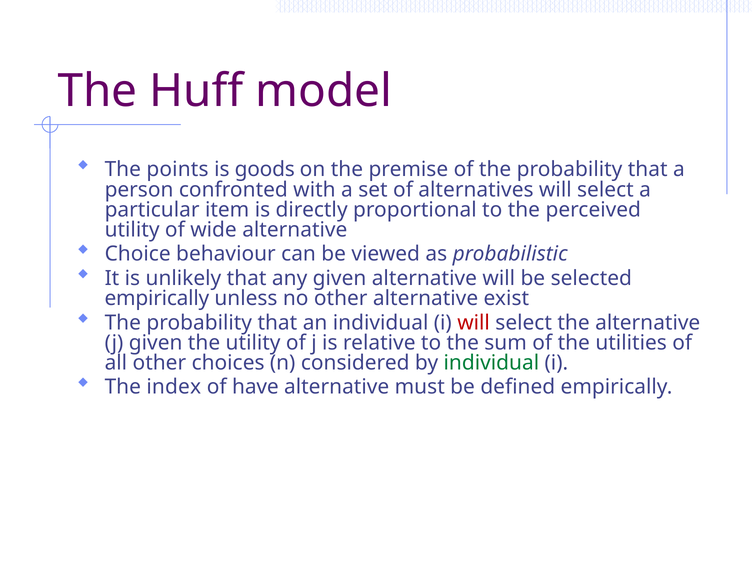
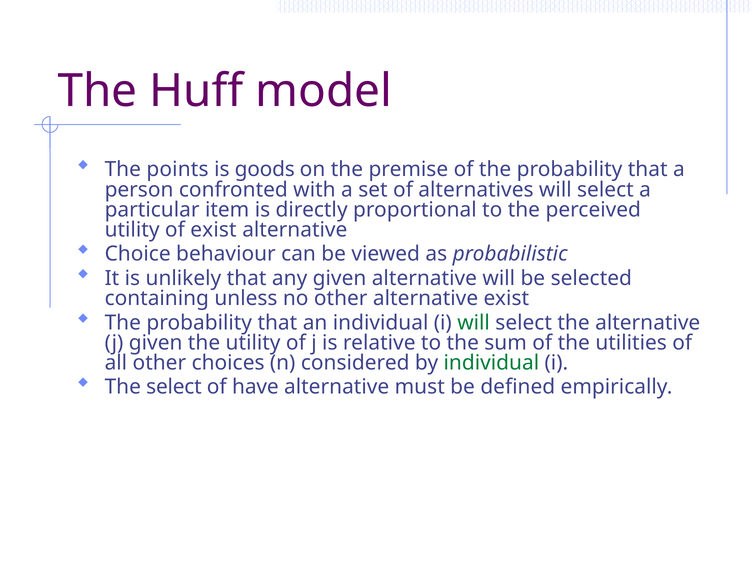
of wide: wide -> exist
empirically at (157, 298): empirically -> containing
will at (474, 323) colour: red -> green
The index: index -> select
